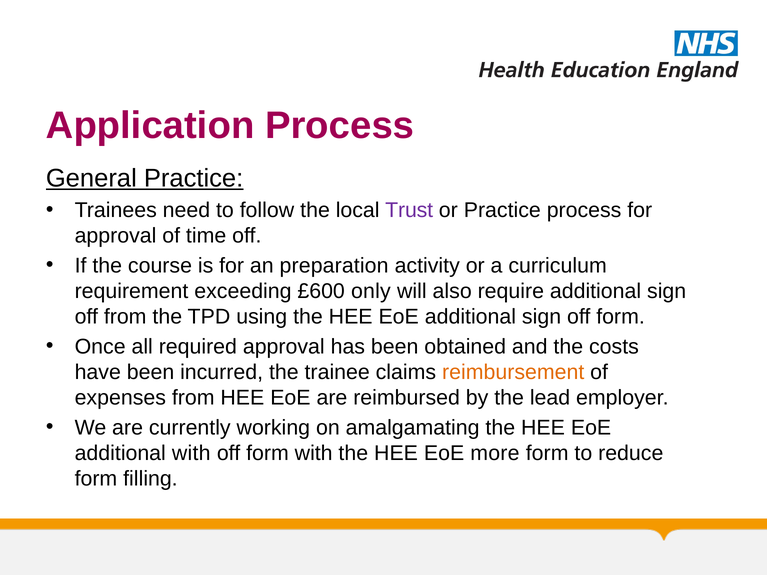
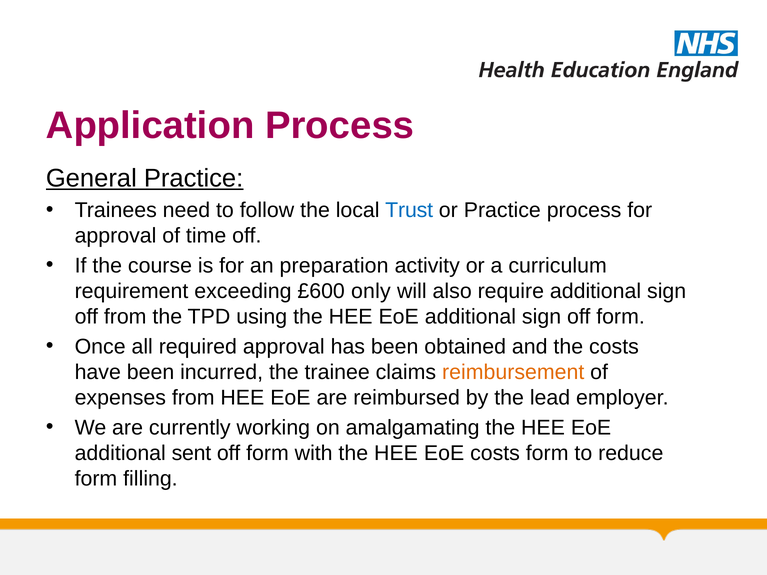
Trust colour: purple -> blue
additional with: with -> sent
EoE more: more -> costs
